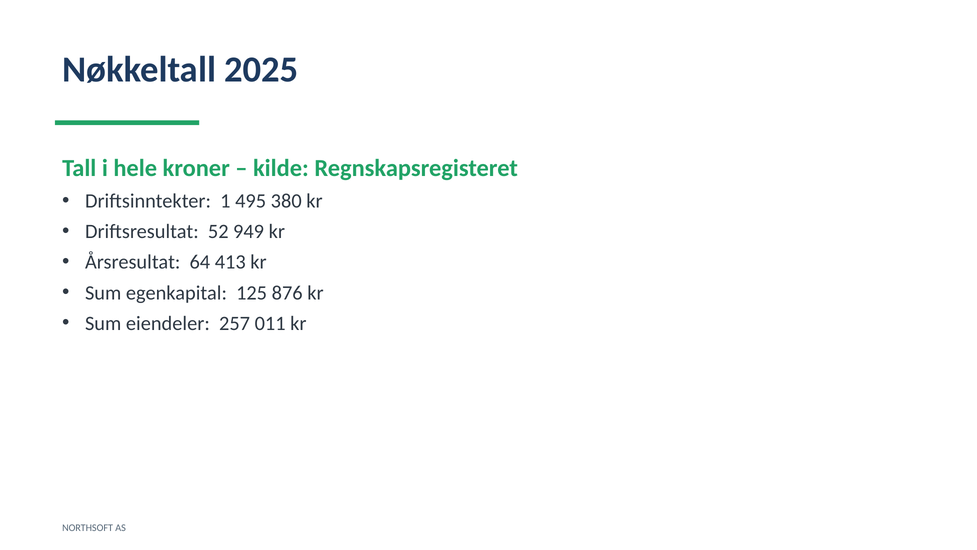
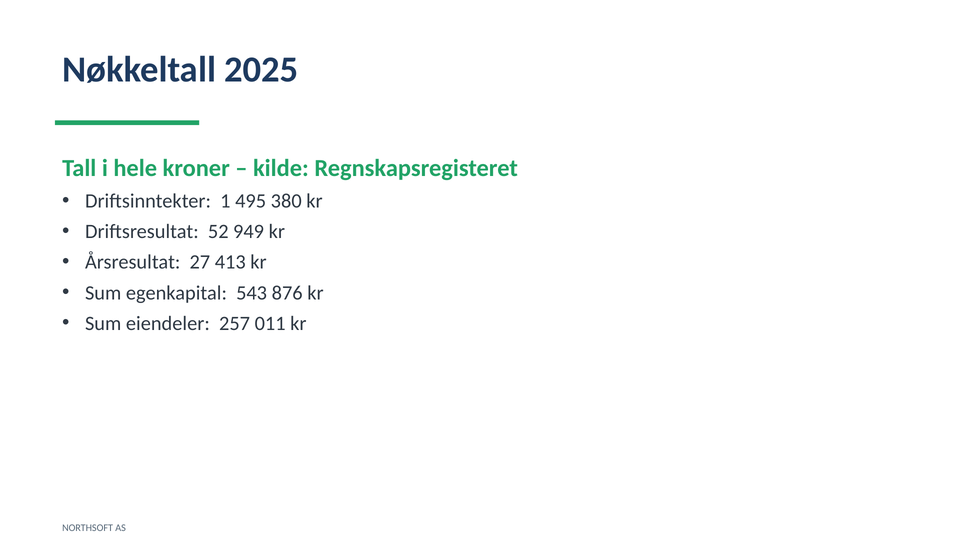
64: 64 -> 27
125: 125 -> 543
